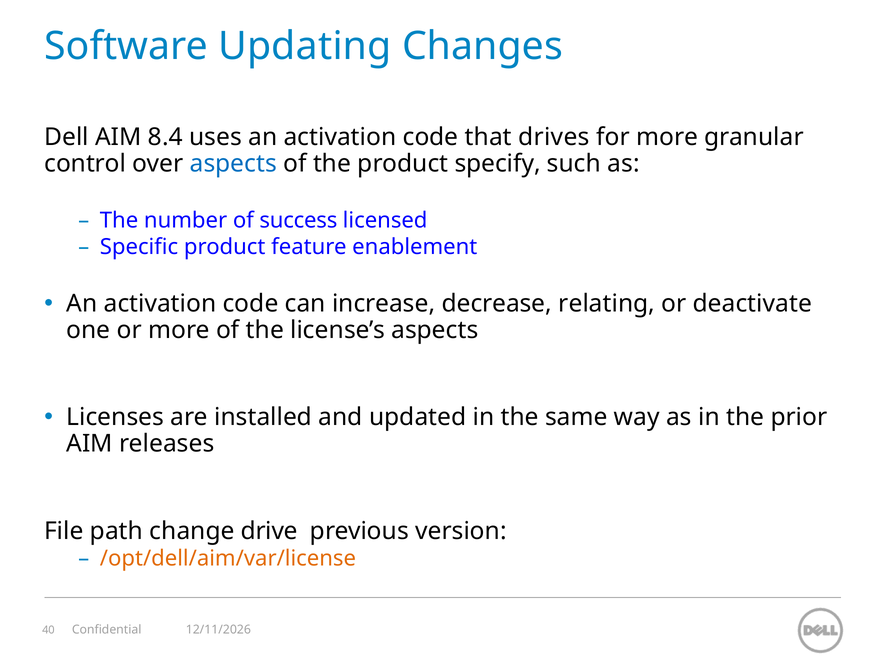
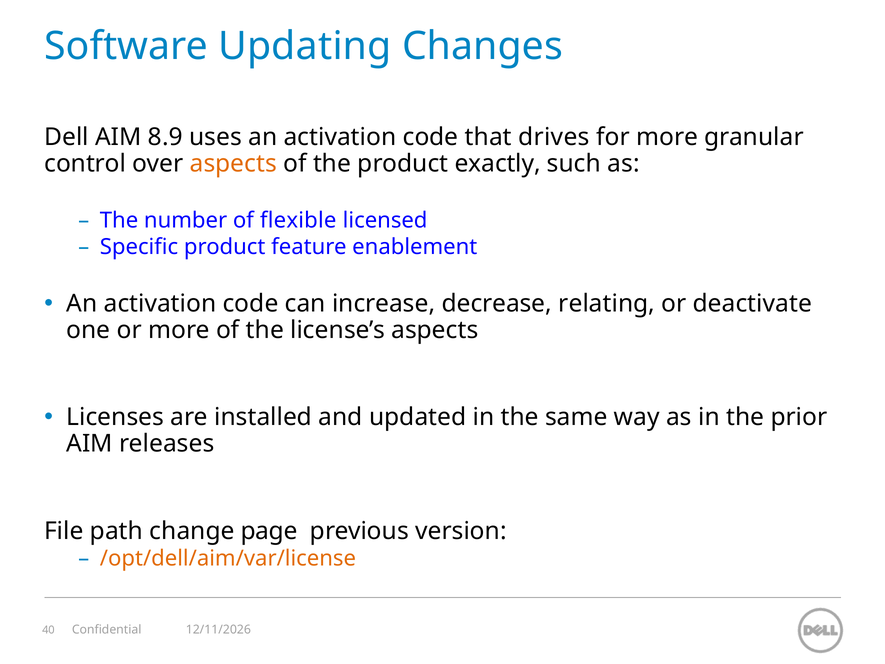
8.4: 8.4 -> 8.9
aspects at (233, 164) colour: blue -> orange
specify: specify -> exactly
success: success -> flexible
drive: drive -> page
